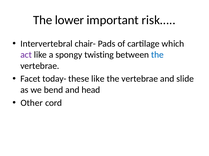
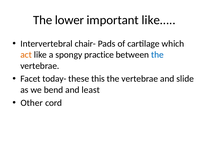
risk…: risk… -> like…
act colour: purple -> orange
twisting: twisting -> practice
these like: like -> this
head: head -> least
